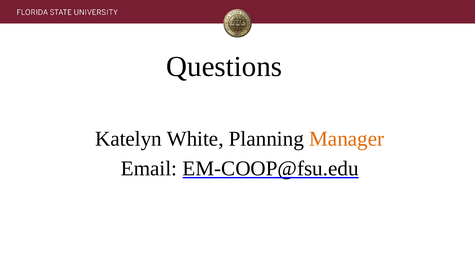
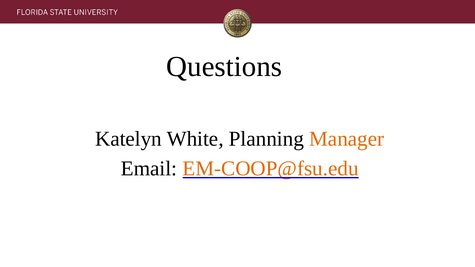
EM-COOP@fsu.edu colour: black -> orange
